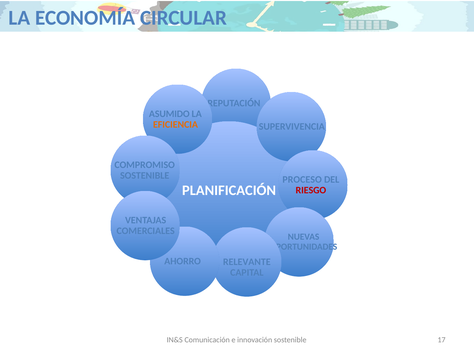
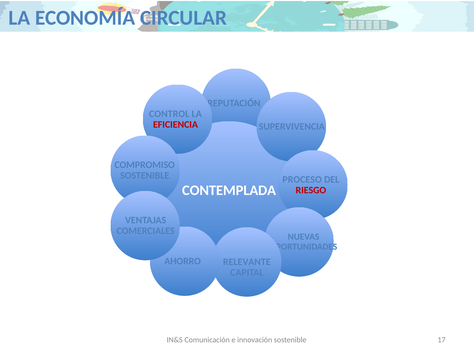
ASUMIDO: ASUMIDO -> CONTROL
EFICIENCIA colour: orange -> red
PLANIFICACIÓN: PLANIFICACIÓN -> CONTEMPLADA
